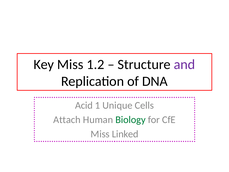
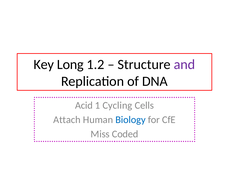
Key Miss: Miss -> Long
Unique: Unique -> Cycling
Biology colour: green -> blue
Linked: Linked -> Coded
